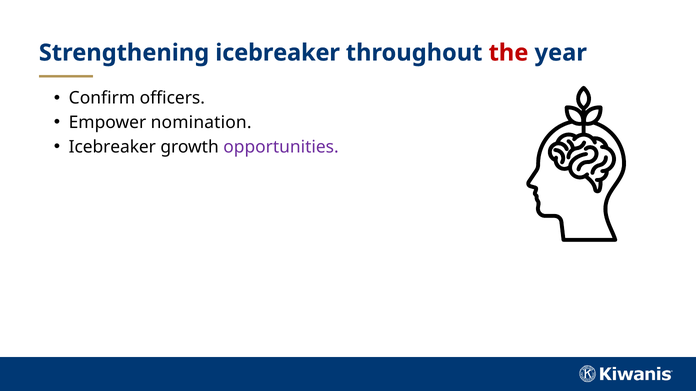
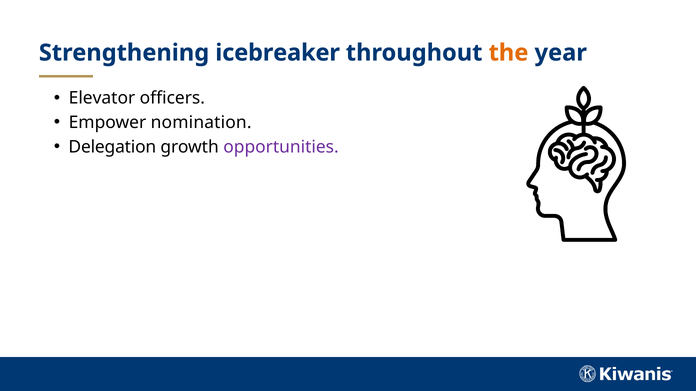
the colour: red -> orange
Confirm: Confirm -> Elevator
Icebreaker at (112, 147): Icebreaker -> Delegation
